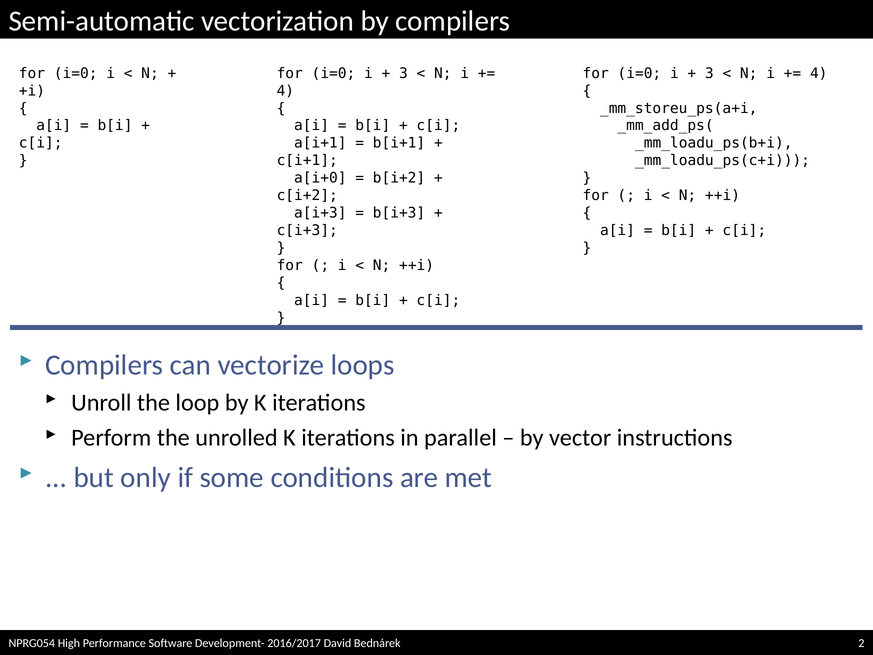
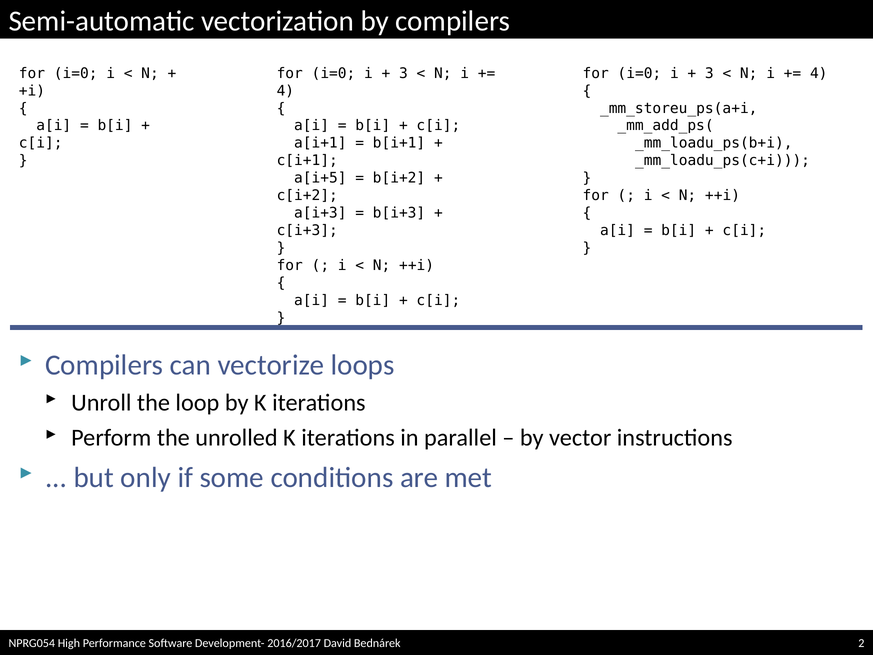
a[i+0: a[i+0 -> a[i+5
